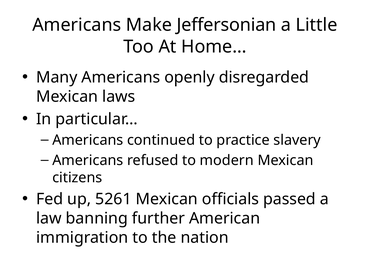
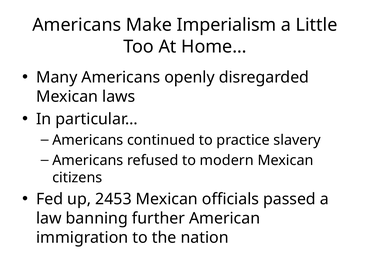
Jeffersonian: Jeffersonian -> Imperialism
5261: 5261 -> 2453
